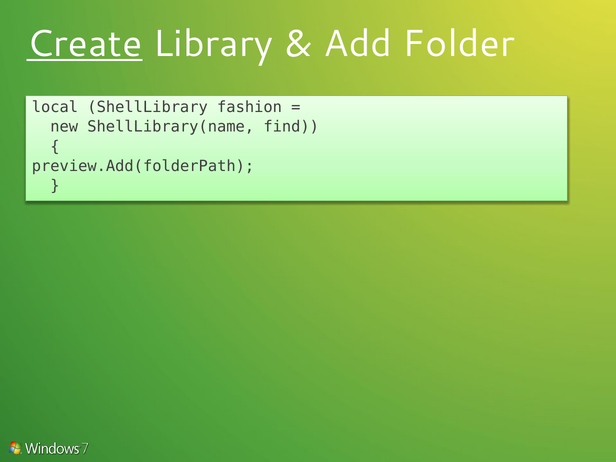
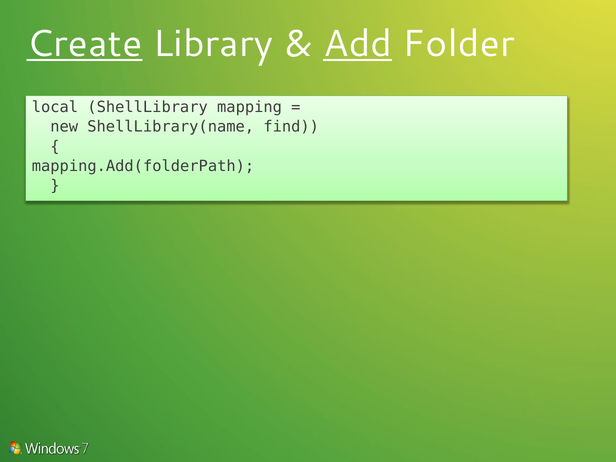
Add underline: none -> present
fashion: fashion -> mapping
preview.Add(folderPath: preview.Add(folderPath -> mapping.Add(folderPath
